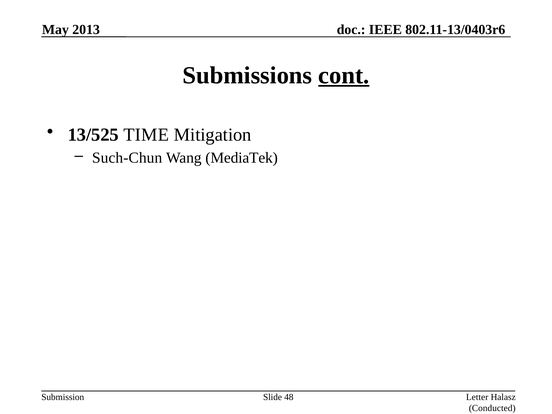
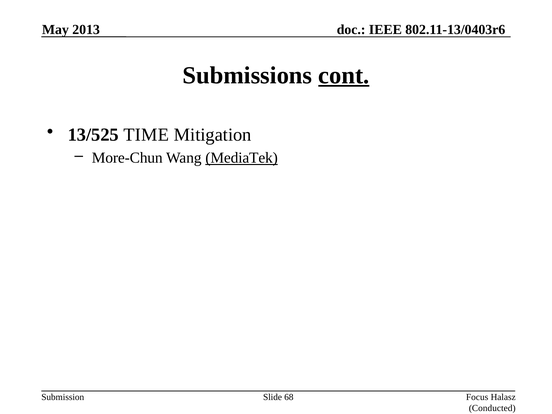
Such-Chun: Such-Chun -> More-Chun
MediaTek underline: none -> present
48: 48 -> 68
Letter: Letter -> Focus
